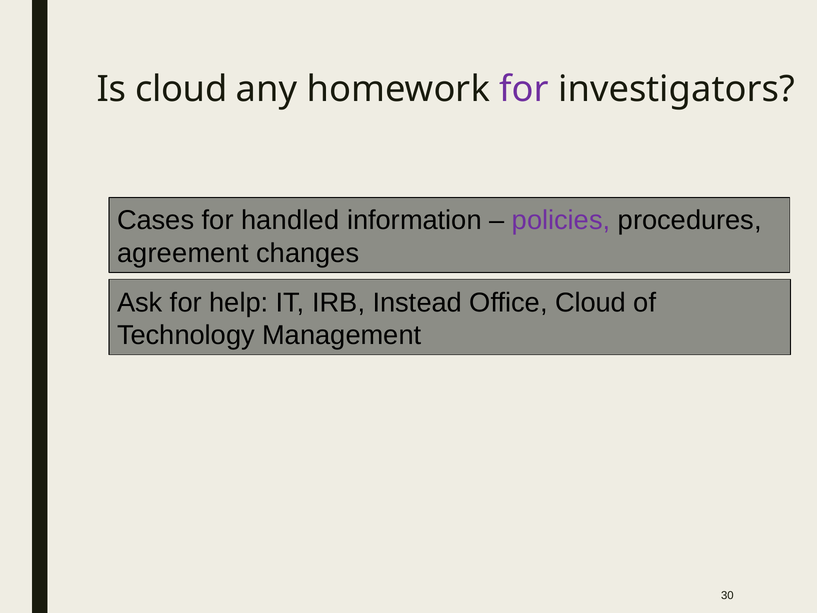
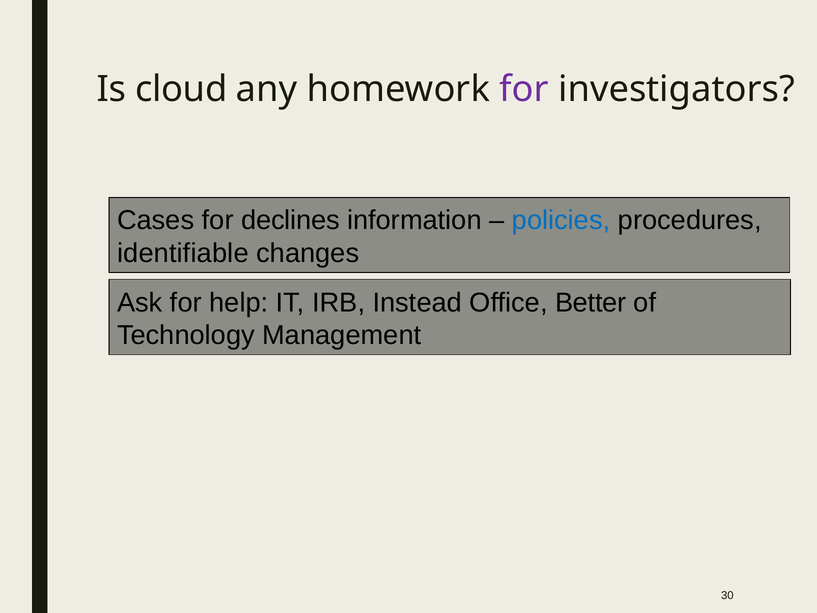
handled: handled -> declines
policies colour: purple -> blue
agreement: agreement -> identifiable
Office Cloud: Cloud -> Better
